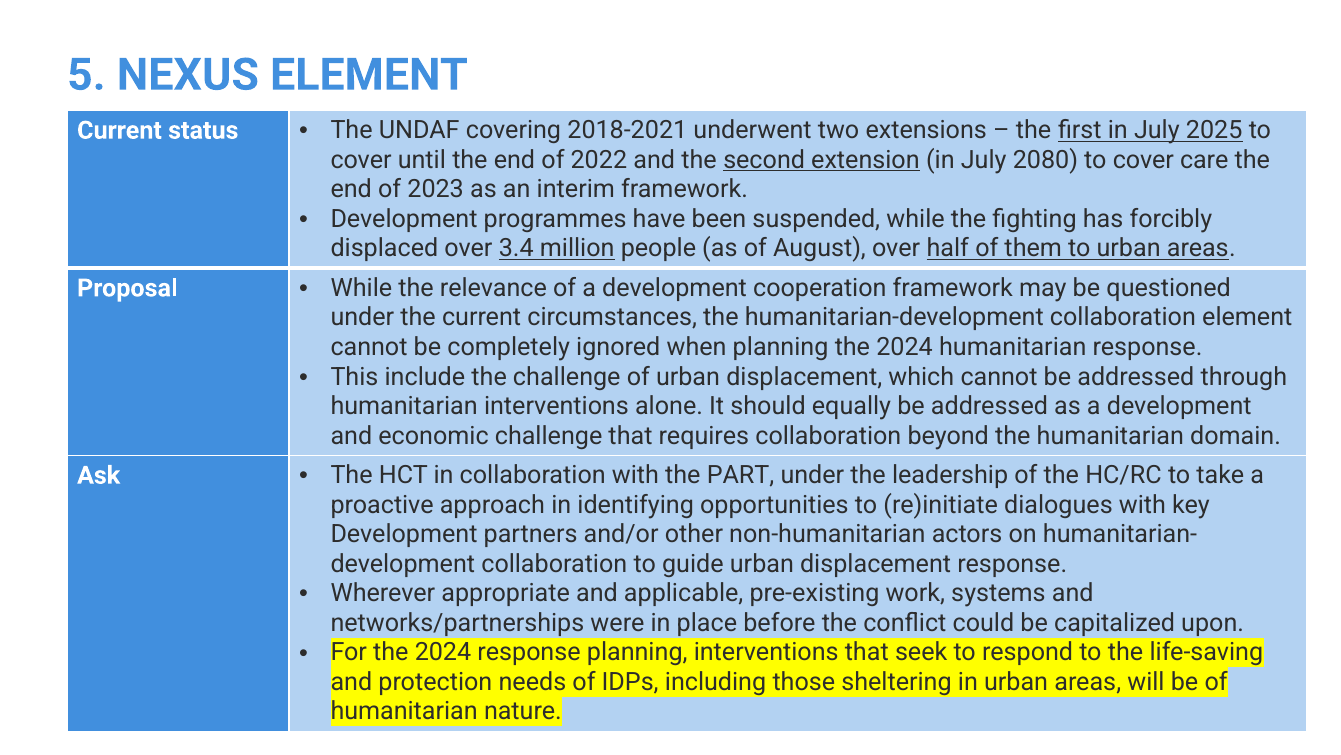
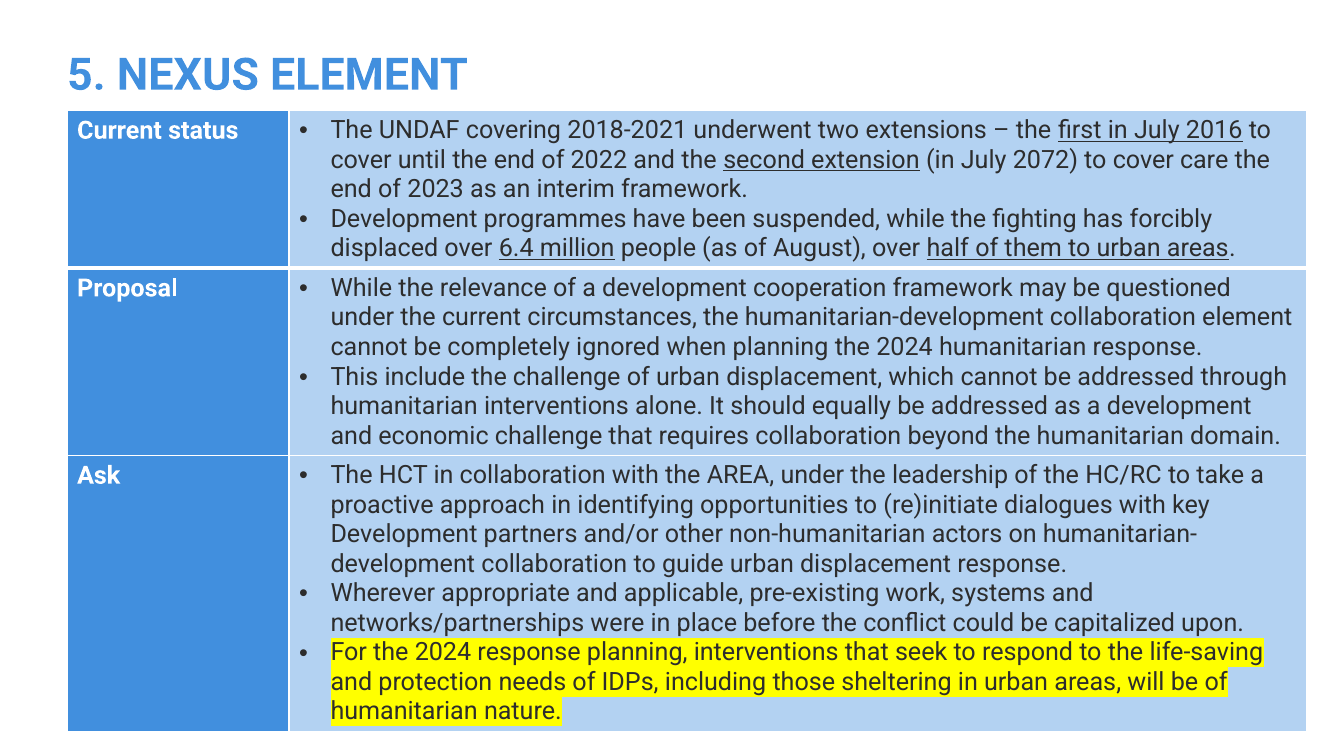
2025: 2025 -> 2016
2080: 2080 -> 2072
3.4: 3.4 -> 6.4
PART: PART -> AREA
